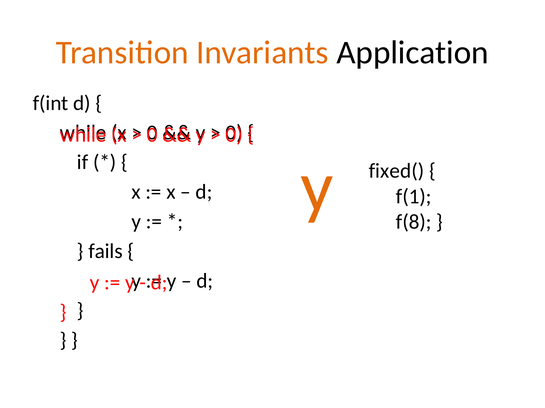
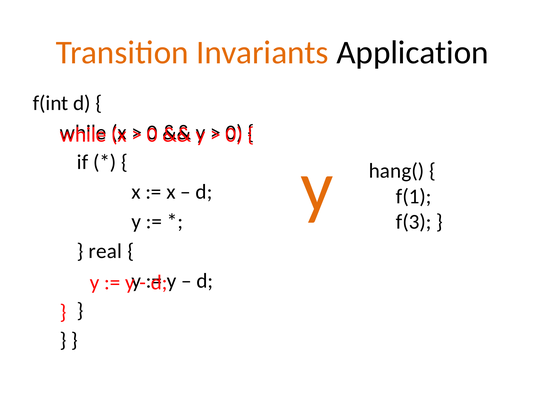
fixed(: fixed( -> hang(
f(8: f(8 -> f(3
fails: fails -> real
